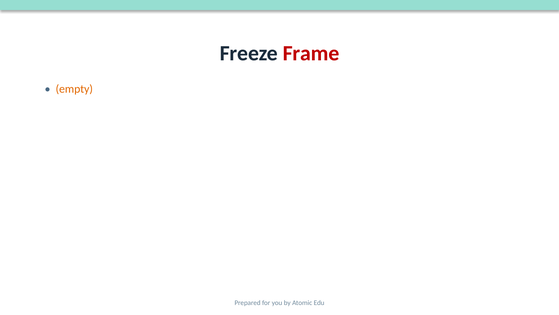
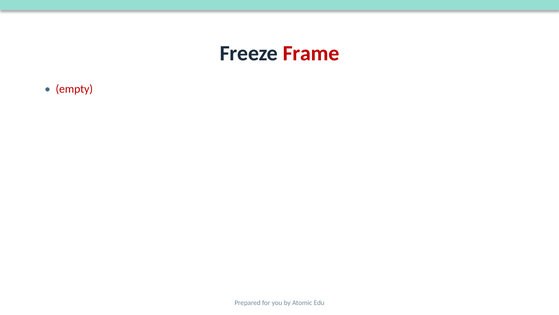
empty colour: orange -> red
